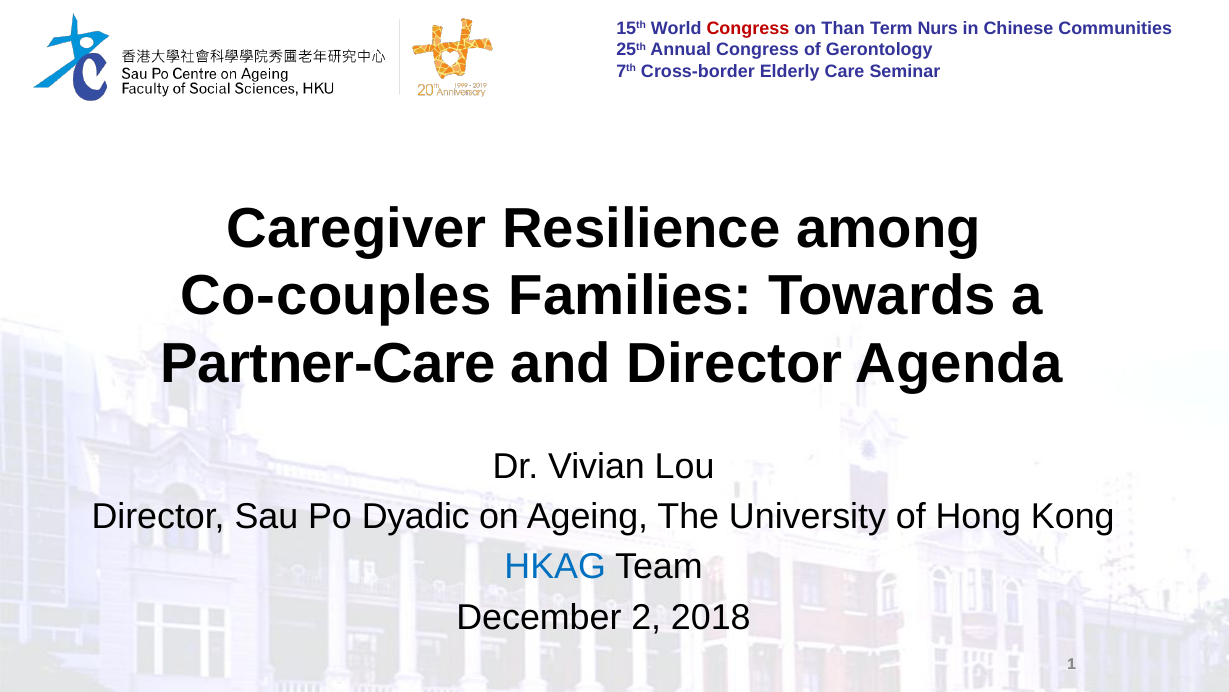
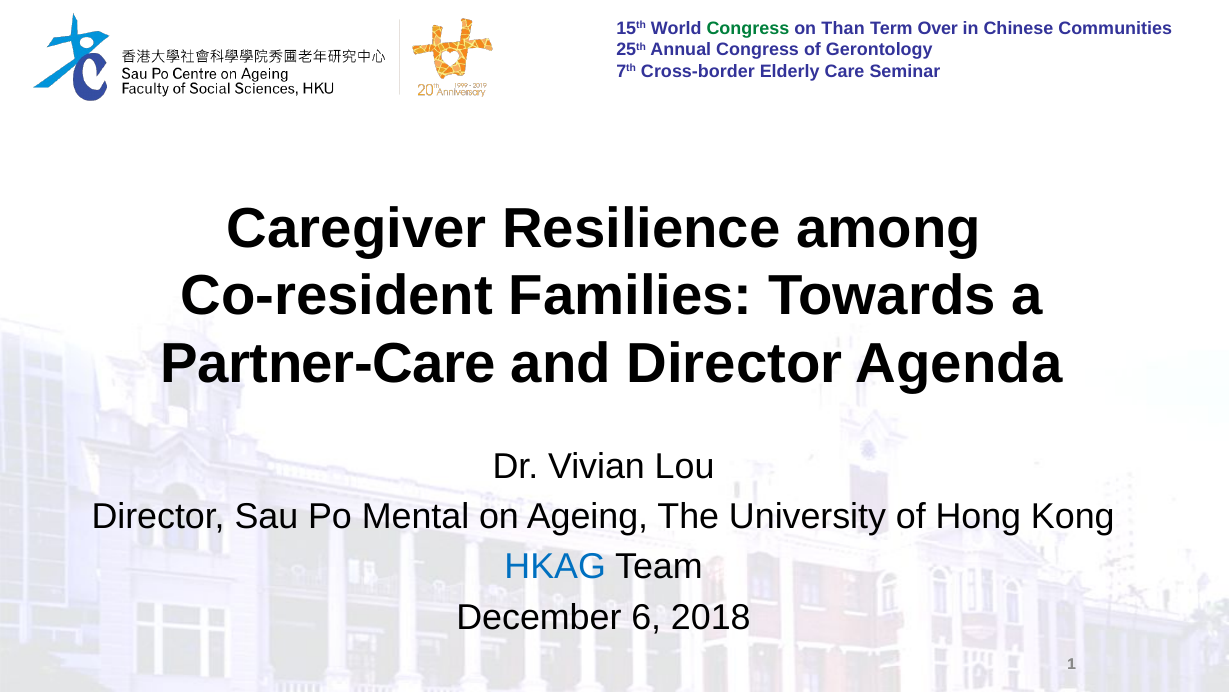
Congress at (748, 28) colour: red -> green
Nurs: Nurs -> Over
Co-couples: Co-couples -> Co-resident
Dyadic: Dyadic -> Mental
2: 2 -> 6
